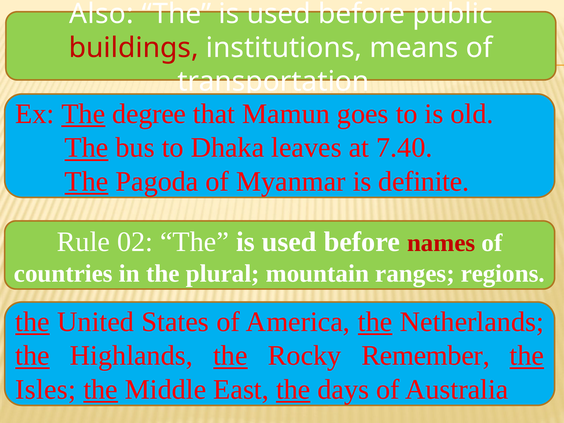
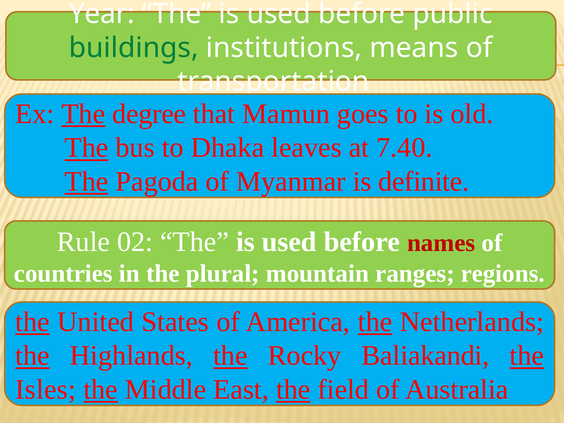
Also: Also -> Year
buildings colour: red -> green
Remember: Remember -> Baliakandi
days: days -> field
